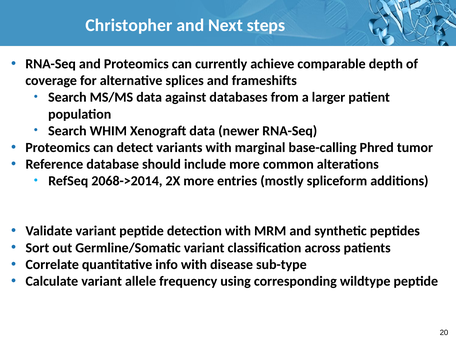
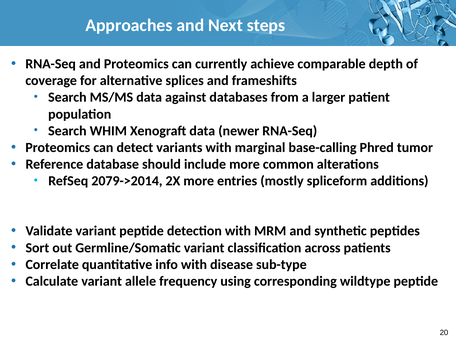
Christopher: Christopher -> Approaches
2068->2014: 2068->2014 -> 2079->2014
